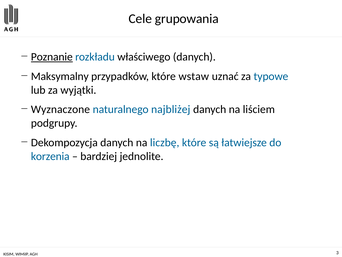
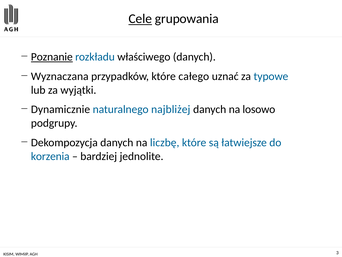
Cele underline: none -> present
Maksymalny: Maksymalny -> Wyznaczana
wstaw: wstaw -> całego
Wyznaczone: Wyznaczone -> Dynamicznie
liściem: liściem -> losowo
